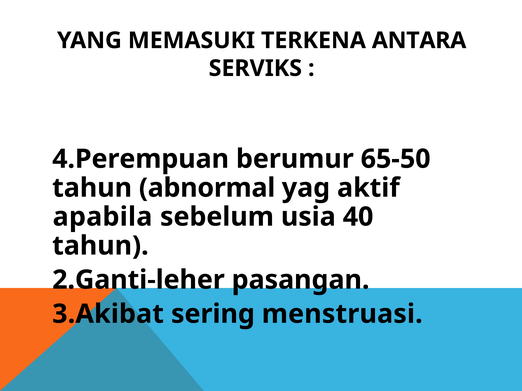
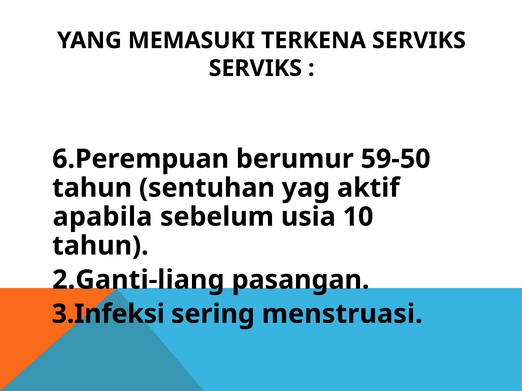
TERKENA ANTARA: ANTARA -> SERVIKS
4.Perempuan: 4.Perempuan -> 6.Perempuan
65-50: 65-50 -> 59-50
abnormal: abnormal -> sentuhan
40: 40 -> 10
2.Ganti-leher: 2.Ganti-leher -> 2.Ganti-liang
3.Akibat: 3.Akibat -> 3.Infeksi
